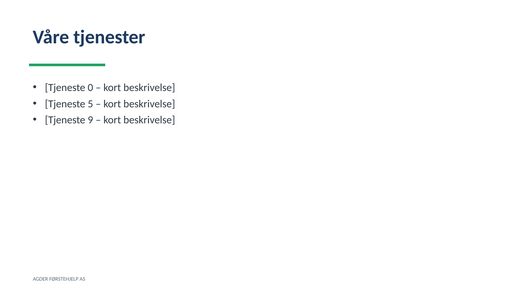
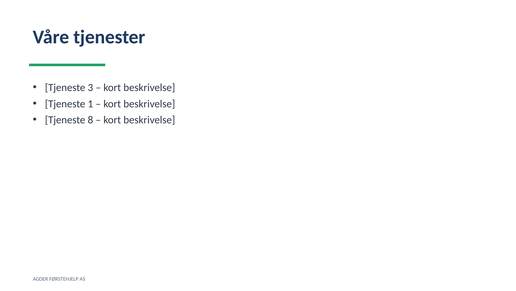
0: 0 -> 3
5: 5 -> 1
9: 9 -> 8
